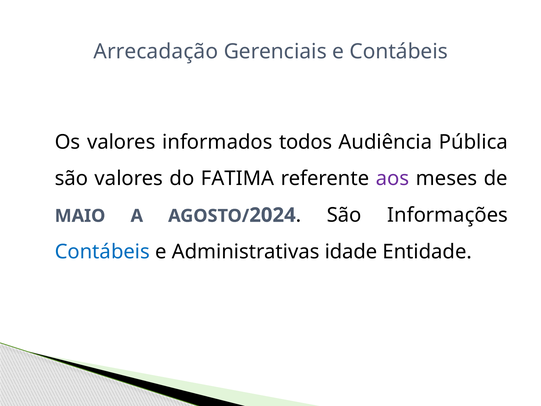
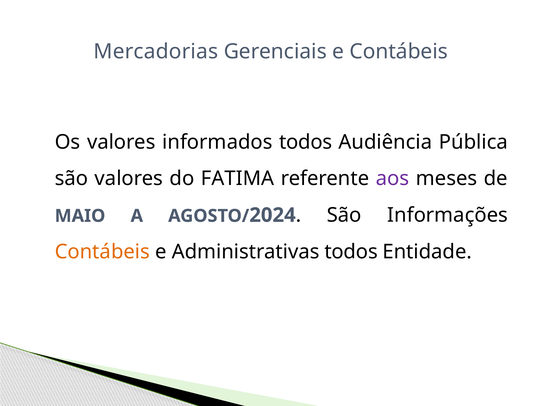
Arrecadação: Arrecadação -> Mercadorias
Contábeis at (102, 252) colour: blue -> orange
Administrativas idade: idade -> todos
